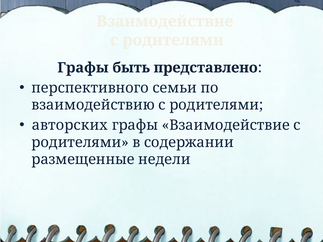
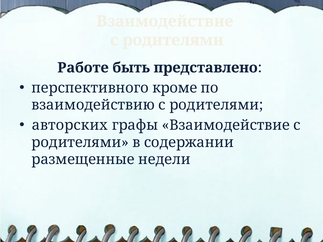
Графы at (83, 68): Графы -> Работе
семьи: семьи -> кроме
